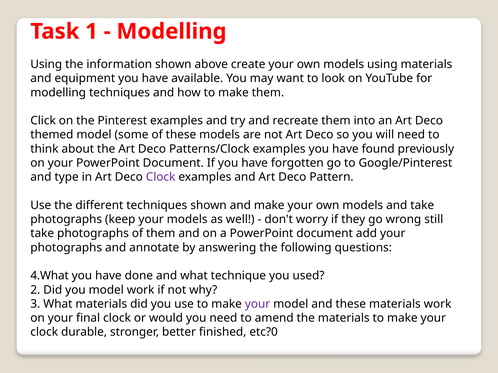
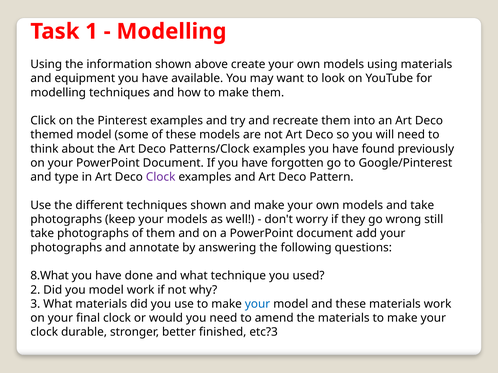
4.What: 4.What -> 8.What
your at (258, 304) colour: purple -> blue
etc?0: etc?0 -> etc?3
